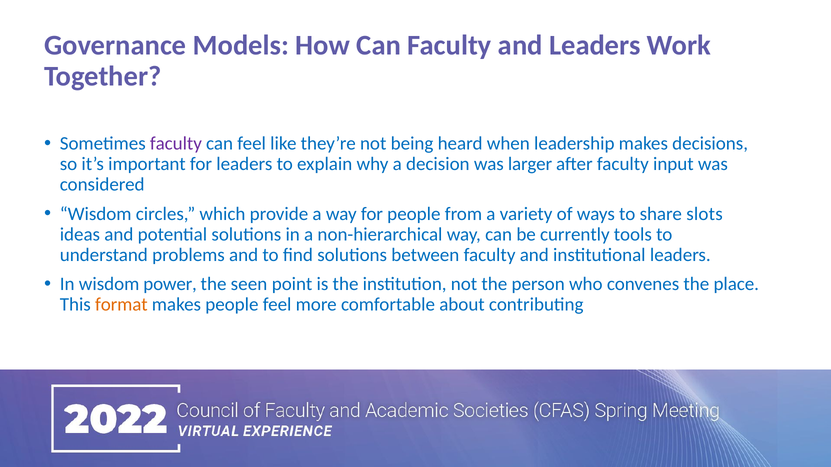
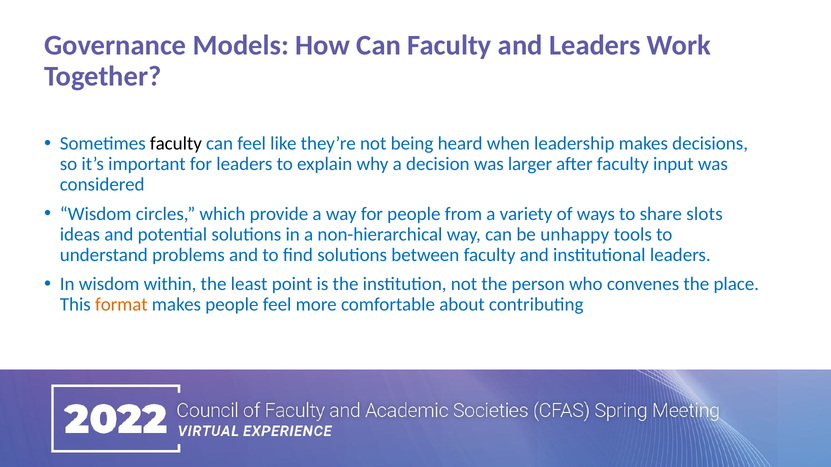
faculty at (176, 144) colour: purple -> black
currently: currently -> unhappy
power: power -> within
seen: seen -> least
